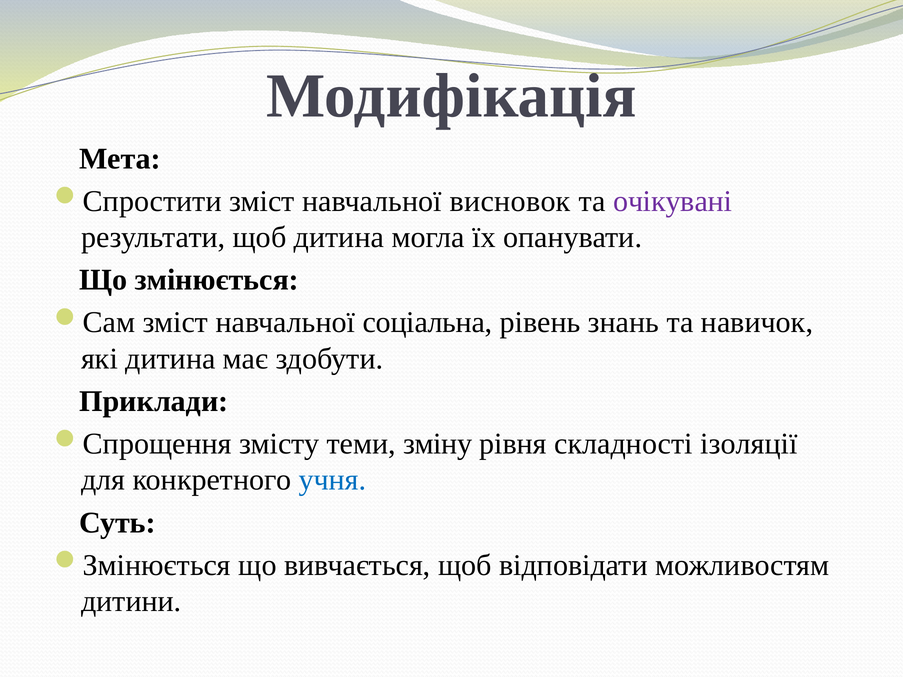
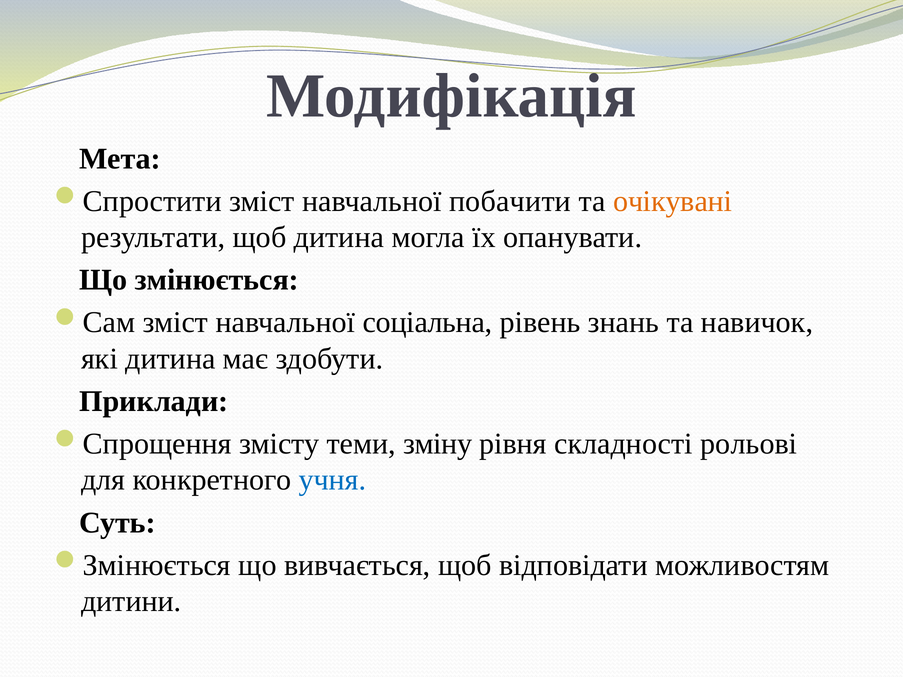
висновок: висновок -> побачити
очікувані colour: purple -> orange
ізоляції: ізоляції -> рольові
